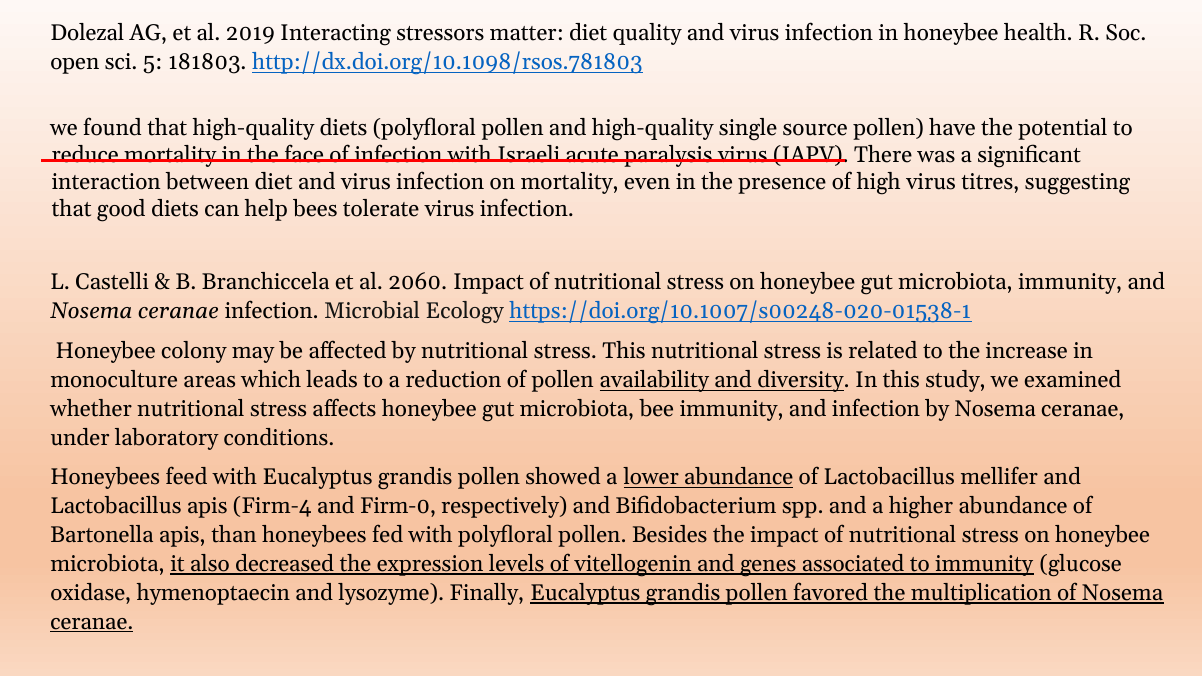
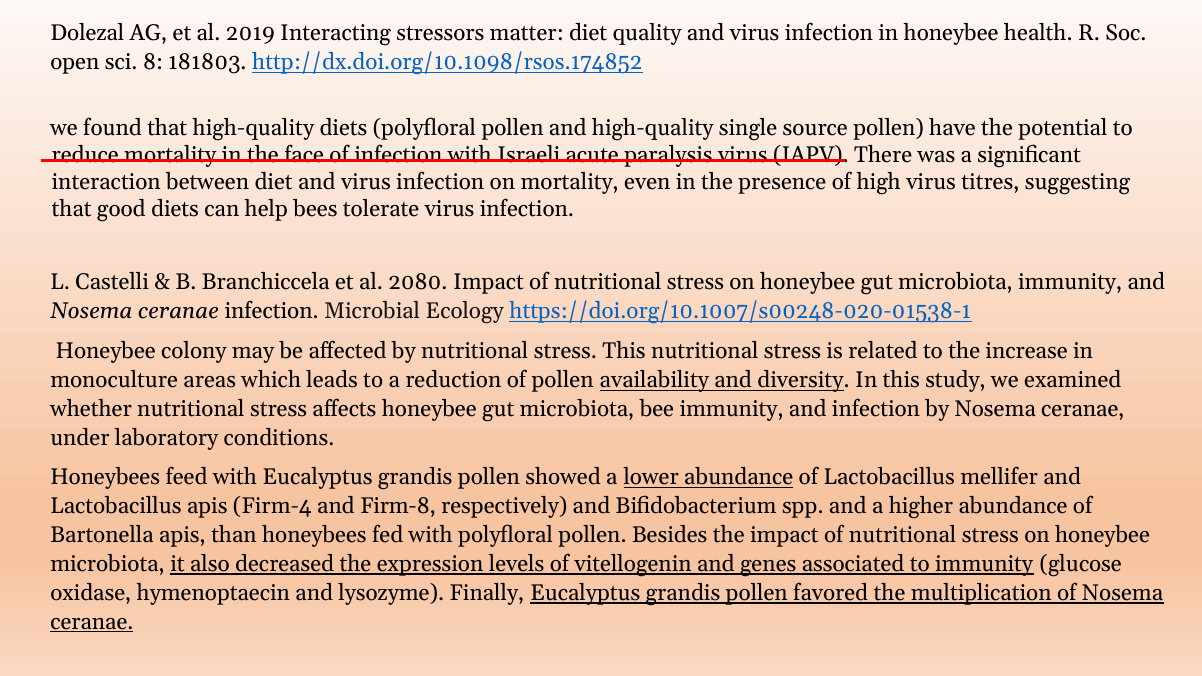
5: 5 -> 8
http://dx.doi.org/10.1098/rsos.781803: http://dx.doi.org/10.1098/rsos.781803 -> http://dx.doi.org/10.1098/rsos.174852
2060: 2060 -> 2080
Firm-0: Firm-0 -> Firm-8
